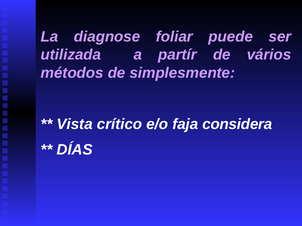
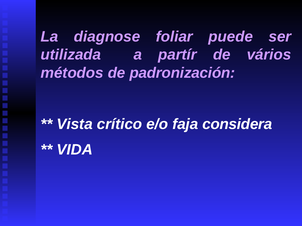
simplesmente: simplesmente -> padronización
DÍAS: DÍAS -> VIDA
